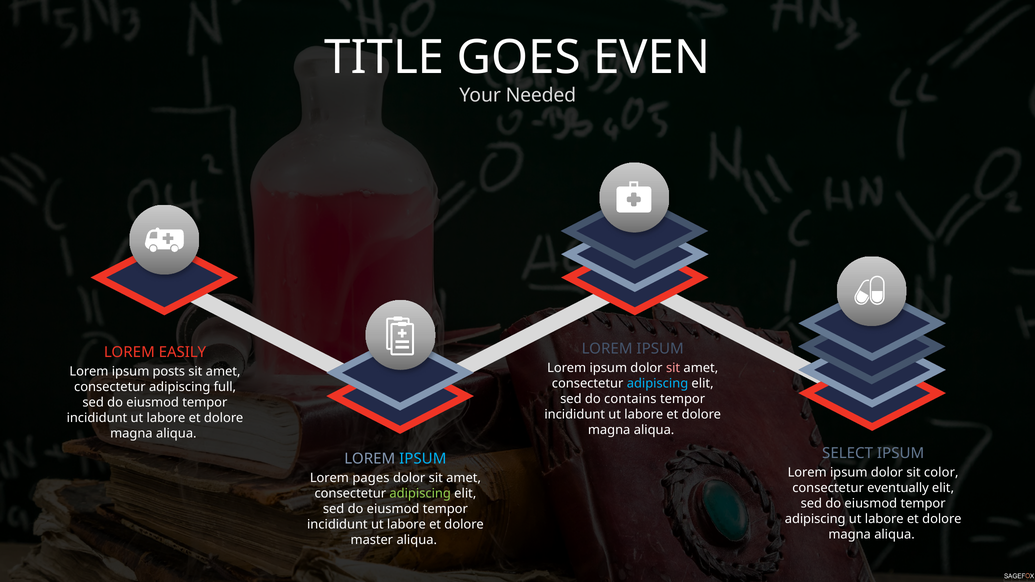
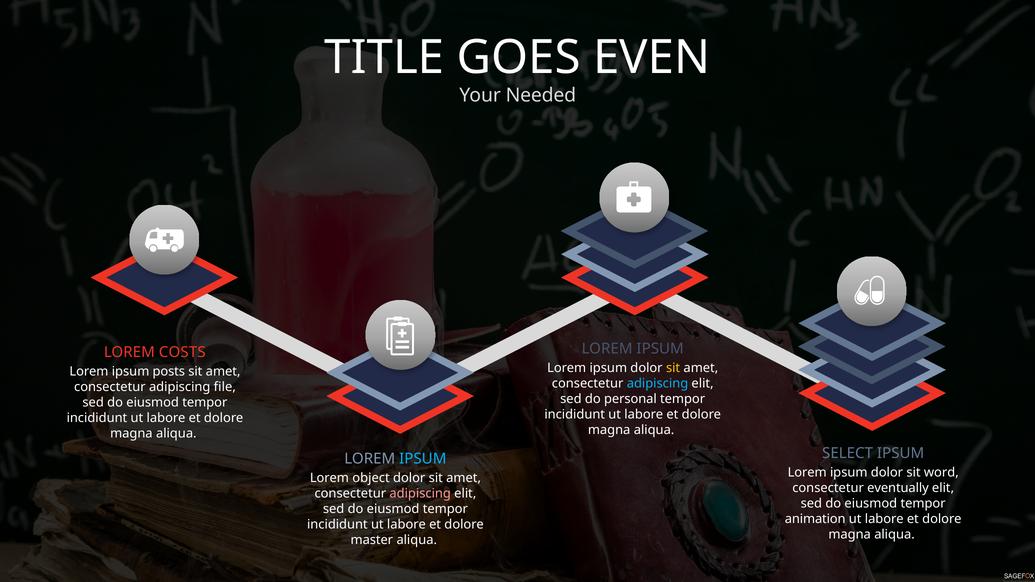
EASILY: EASILY -> COSTS
sit at (673, 368) colour: pink -> yellow
full: full -> file
contains: contains -> personal
color: color -> word
pages: pages -> object
adipiscing at (420, 494) colour: light green -> pink
adipiscing at (815, 519): adipiscing -> animation
